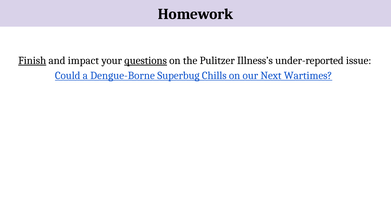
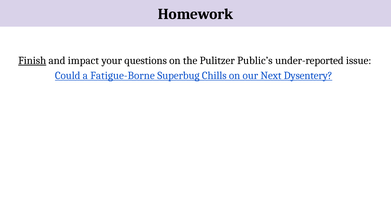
questions underline: present -> none
Illness’s: Illness’s -> Public’s
Dengue-Borne: Dengue-Borne -> Fatigue-Borne
Wartimes: Wartimes -> Dysentery
